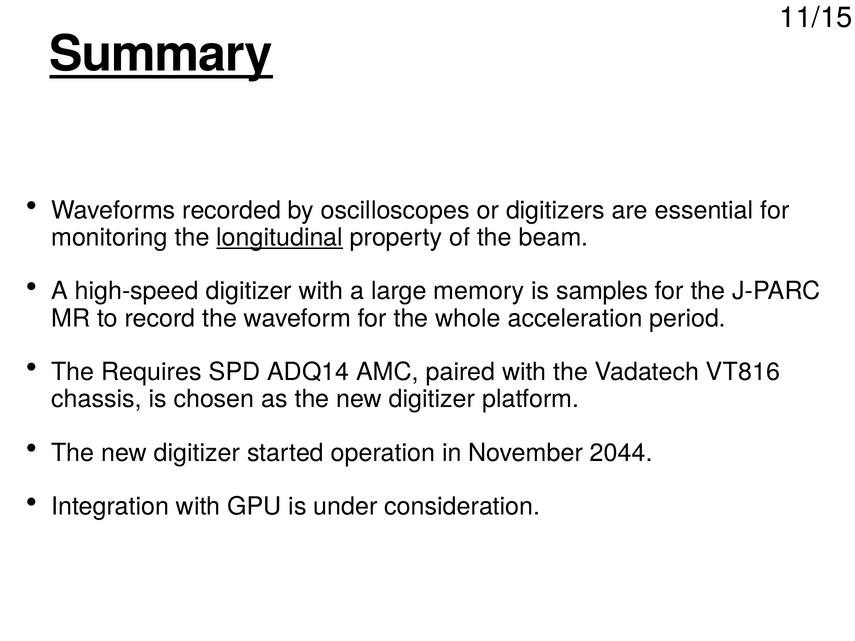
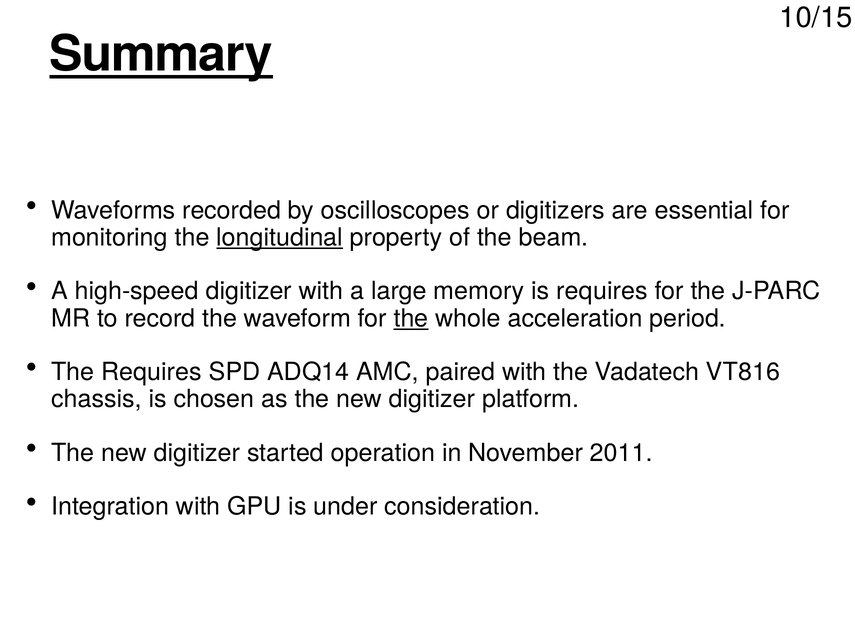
11/15: 11/15 -> 10/15
is samples: samples -> requires
the at (411, 318) underline: none -> present
2044: 2044 -> 2011
